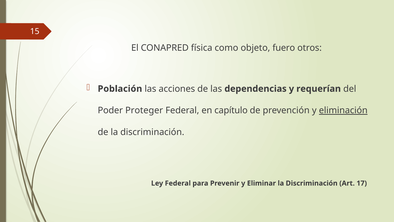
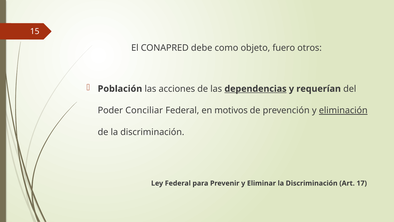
física: física -> debe
dependencias underline: none -> present
Proteger: Proteger -> Conciliar
capítulo: capítulo -> motivos
